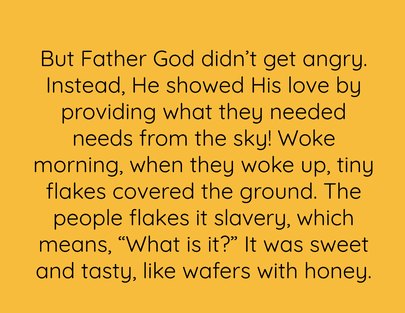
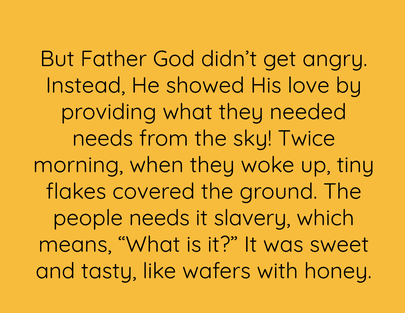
sky Woke: Woke -> Twice
people flakes: flakes -> needs
